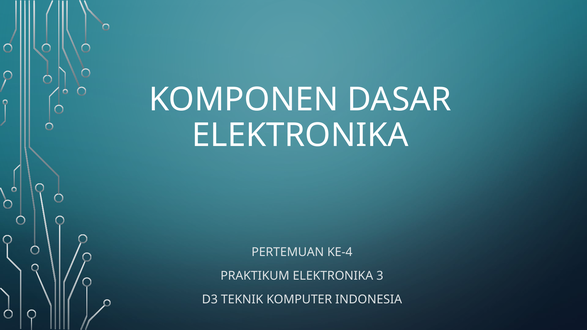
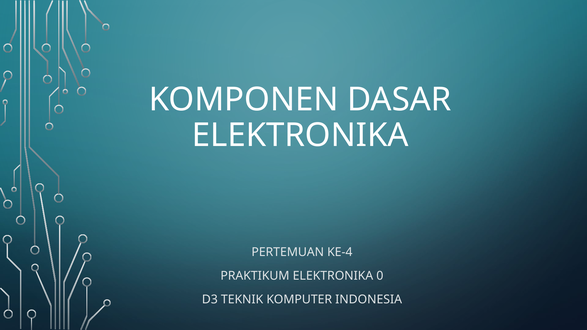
3: 3 -> 0
